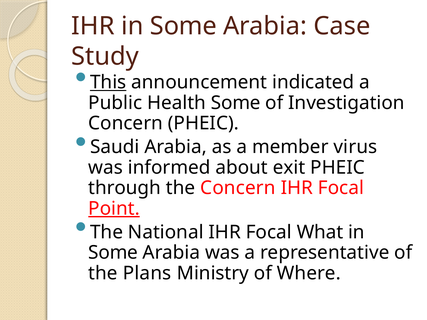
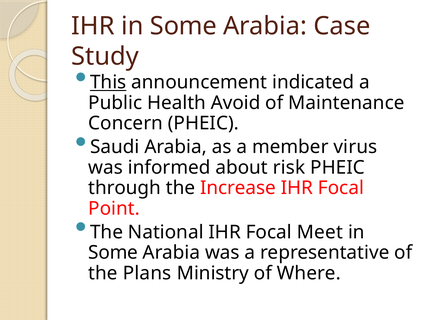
Health Some: Some -> Avoid
Investigation: Investigation -> Maintenance
exit: exit -> risk
the Concern: Concern -> Increase
Point underline: present -> none
What: What -> Meet
